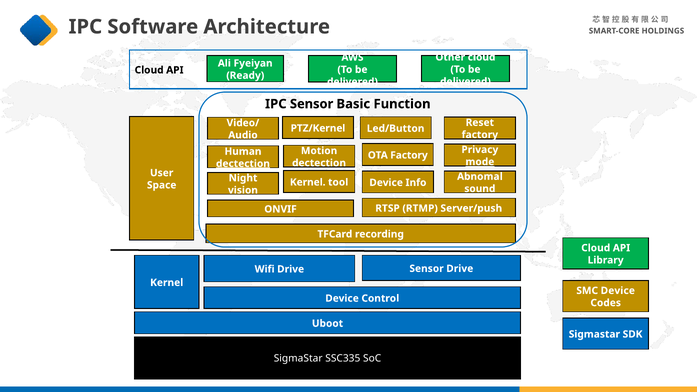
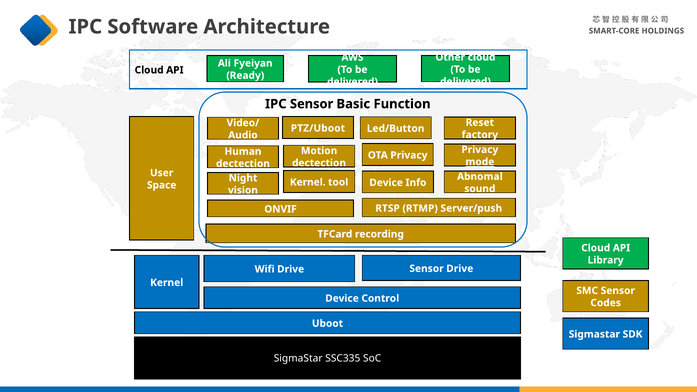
PTZ/Kernel: PTZ/Kernel -> PTZ/Uboot
OTA Factory: Factory -> Privacy
dectection at (243, 164) underline: present -> none
SMC Device: Device -> Sensor
